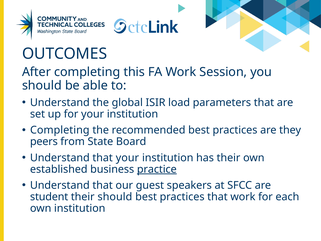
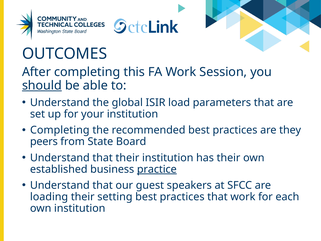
should at (42, 85) underline: none -> present
that your: your -> their
student: student -> loading
their should: should -> setting
